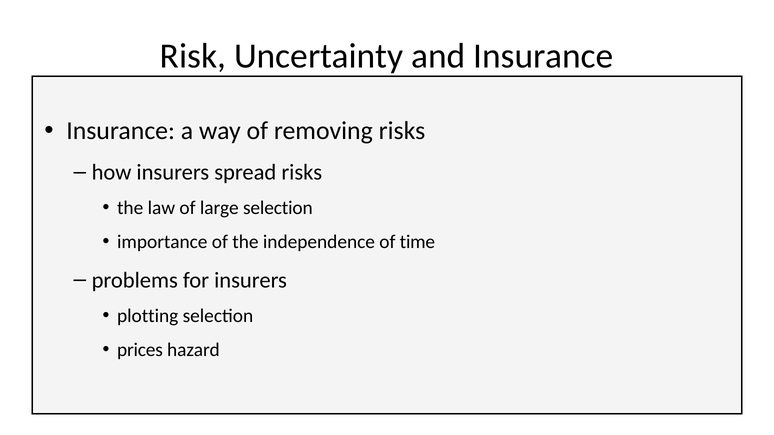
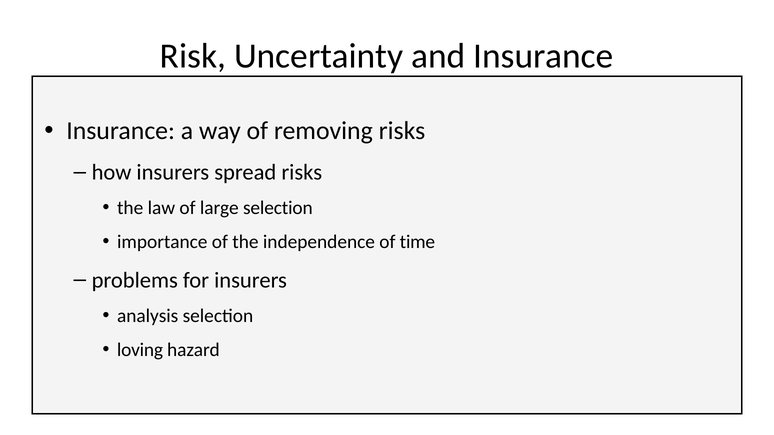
plotting: plotting -> analysis
prices: prices -> loving
